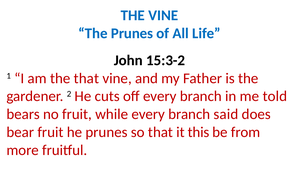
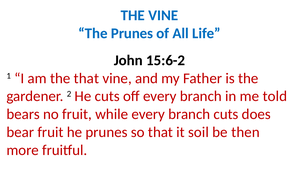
15:3-2: 15:3-2 -> 15:6-2
branch said: said -> cuts
this: this -> soil
from: from -> then
